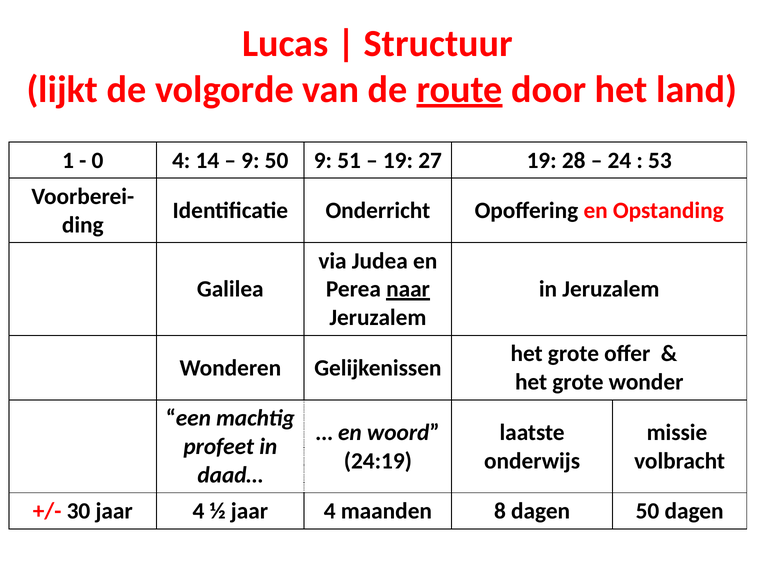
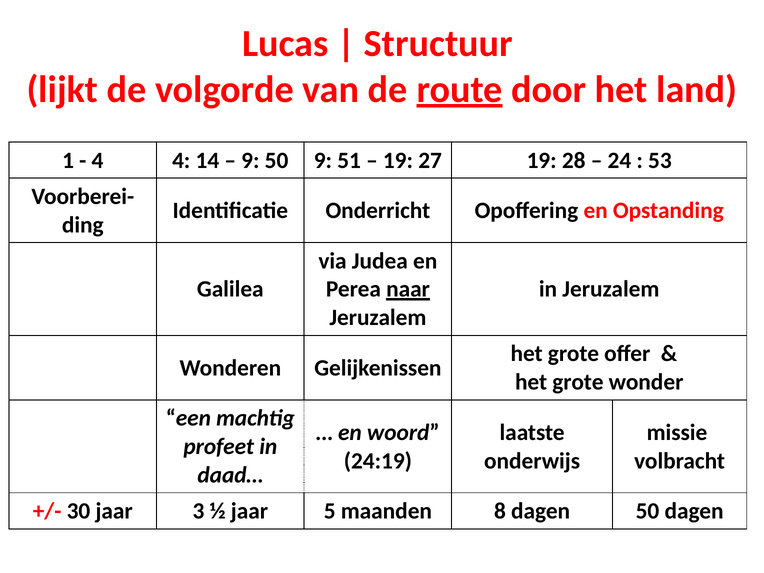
0 at (97, 160): 0 -> 4
30 jaar 4: 4 -> 3
½ jaar 4: 4 -> 5
